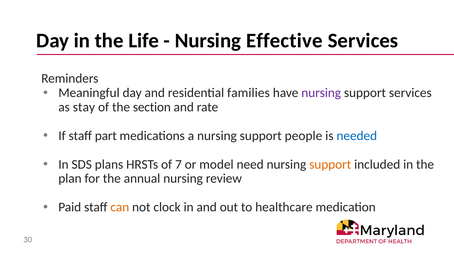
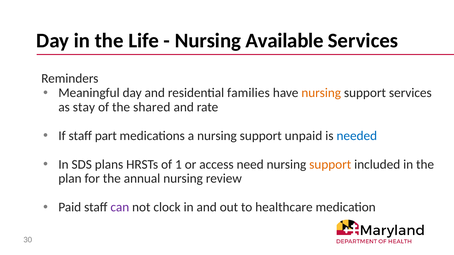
Effective: Effective -> Available
nursing at (321, 93) colour: purple -> orange
section: section -> shared
people: people -> unpaid
7: 7 -> 1
model: model -> access
can colour: orange -> purple
